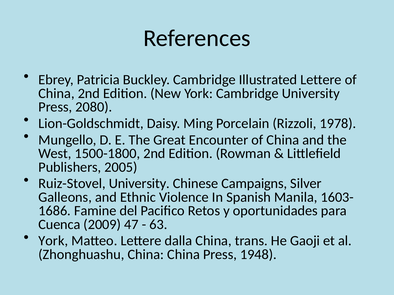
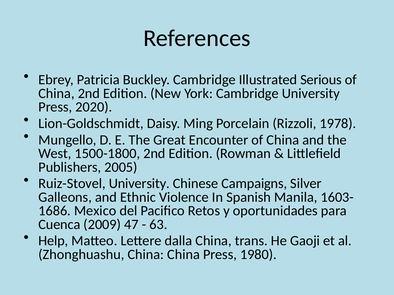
Illustrated Lettere: Lettere -> Serious
2080: 2080 -> 2020
Famine: Famine -> Mexico
York at (53, 241): York -> Help
1948: 1948 -> 1980
